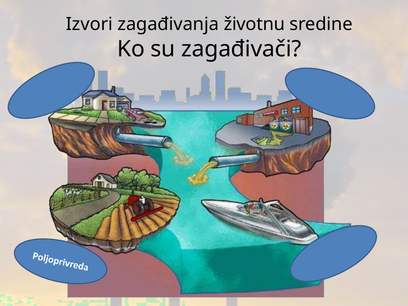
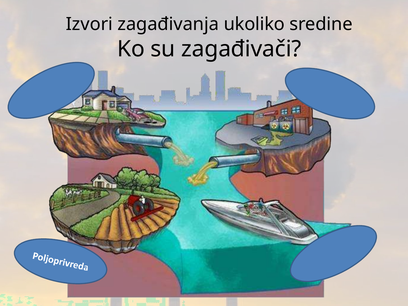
životnu: životnu -> ukoliko
